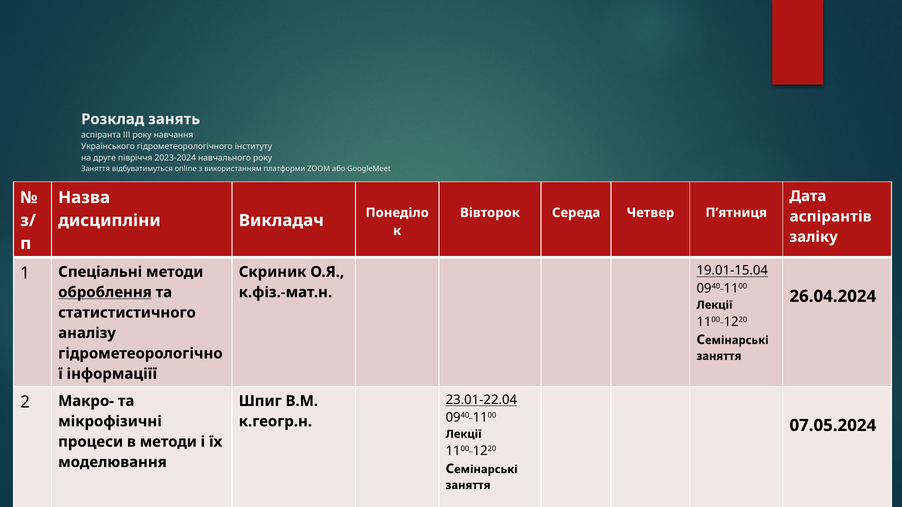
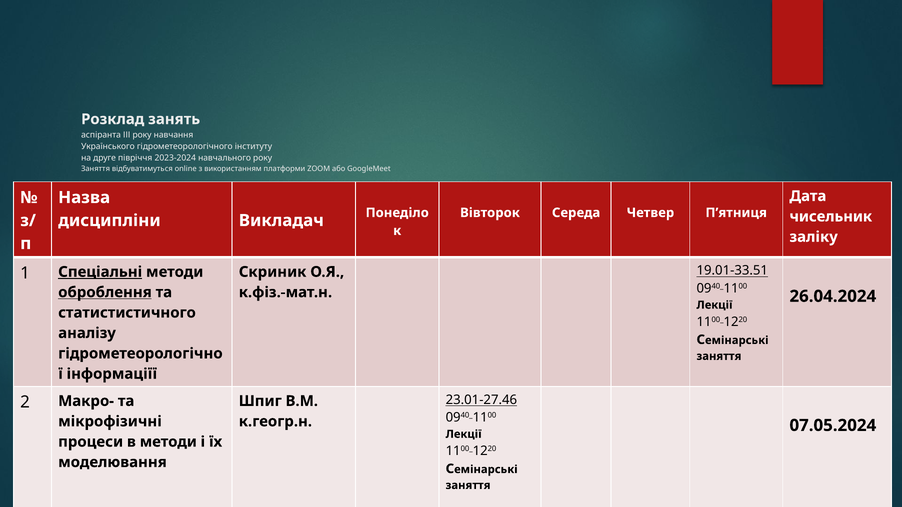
аспірантів: аспірантів -> чисельник
19.01-15.04: 19.01-15.04 -> 19.01-33.51
Спеціальні underline: none -> present
23.01-22.04: 23.01-22.04 -> 23.01-27.46
